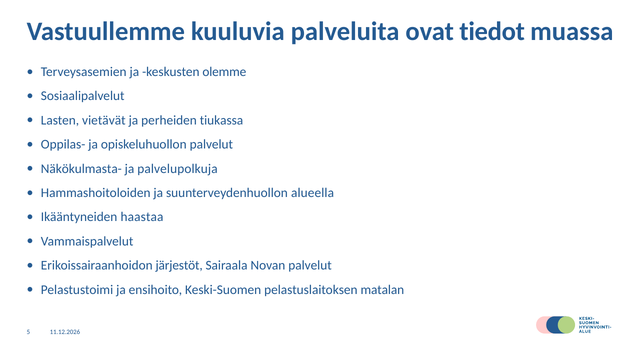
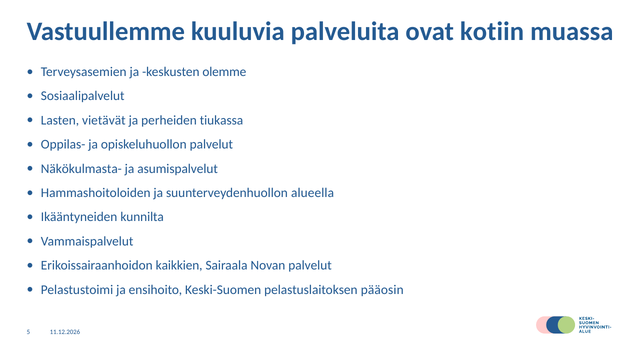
tiedot: tiedot -> kotiin
palvelupolkuja: palvelupolkuja -> asumispalvelut
haastaa: haastaa -> kunnilta
järjestöt: järjestöt -> kaikkien
matalan: matalan -> pääosin
